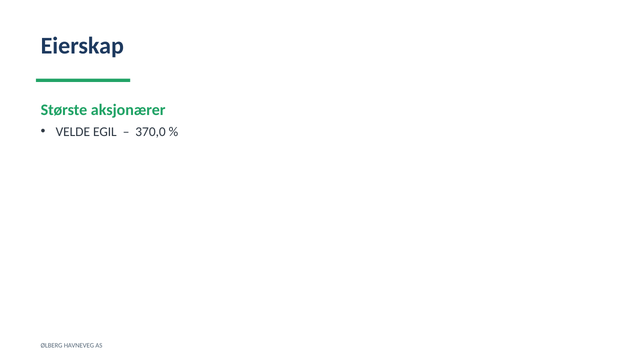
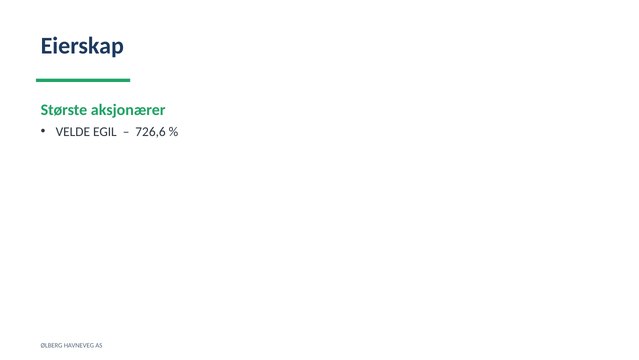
370,0: 370,0 -> 726,6
